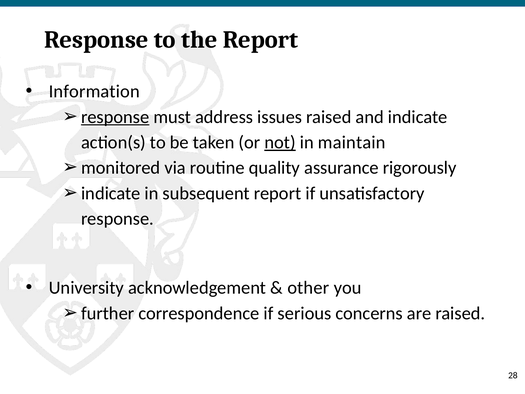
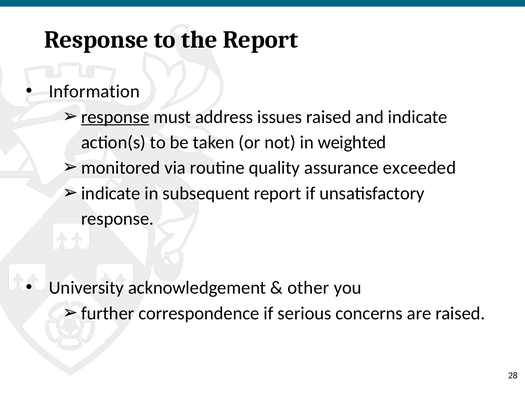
not underline: present -> none
maintain: maintain -> weighted
rigorously: rigorously -> exceeded
